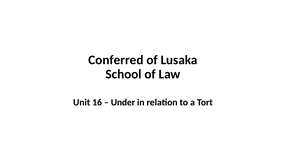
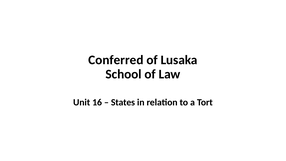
Under: Under -> States
